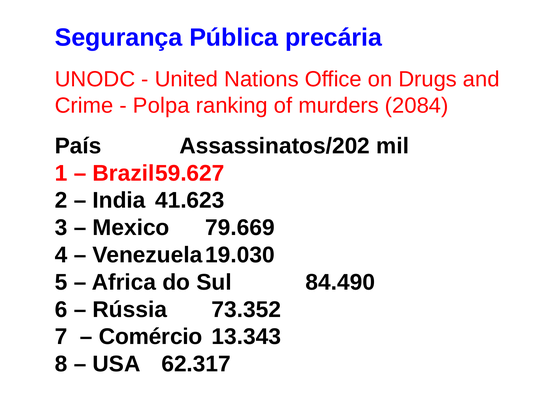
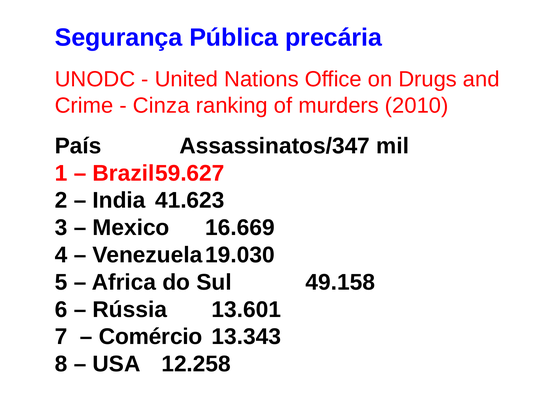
Polpa: Polpa -> Cinza
2084: 2084 -> 2010
Assassinatos/202: Assassinatos/202 -> Assassinatos/347
79.669: 79.669 -> 16.669
84.490: 84.490 -> 49.158
73.352: 73.352 -> 13.601
62.317: 62.317 -> 12.258
